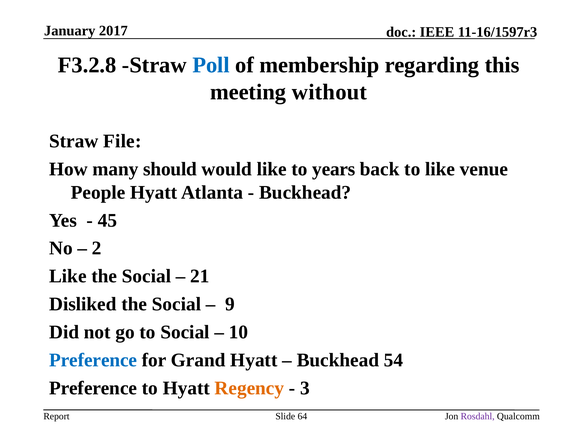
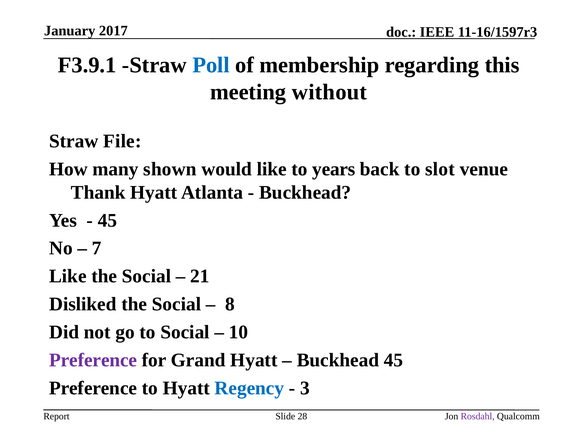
F3.2.8: F3.2.8 -> F3.9.1
should: should -> shown
to like: like -> slot
People: People -> Thank
2: 2 -> 7
9: 9 -> 8
Preference at (93, 360) colour: blue -> purple
Buckhead 54: 54 -> 45
Regency colour: orange -> blue
64: 64 -> 28
